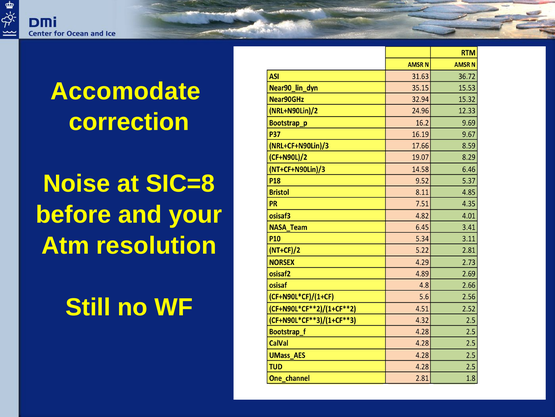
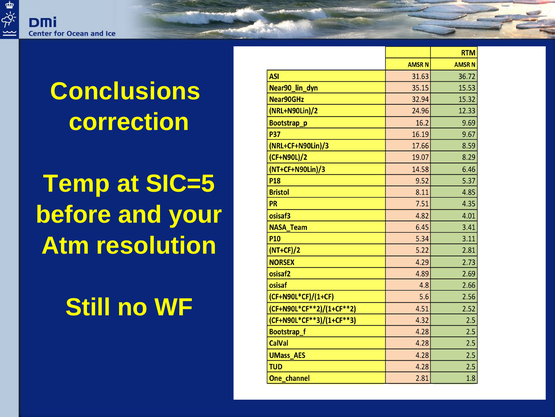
Accomodate: Accomodate -> Conclusions
Noise: Noise -> Temp
SIC=8: SIC=8 -> SIC=5
